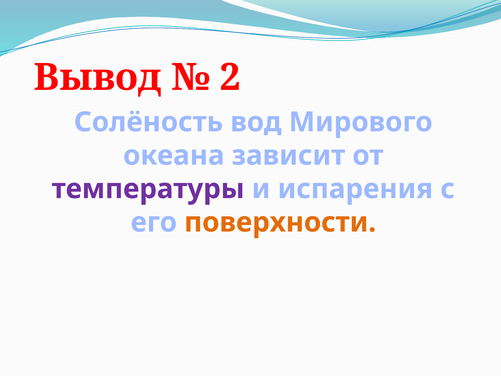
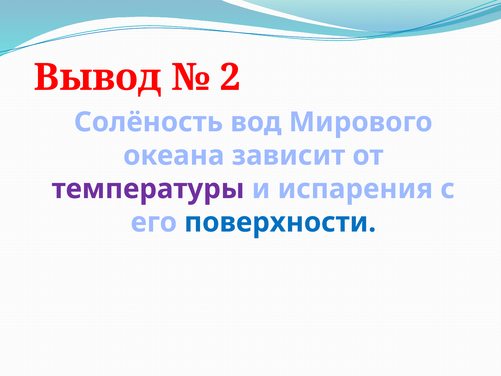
поверхности colour: orange -> blue
